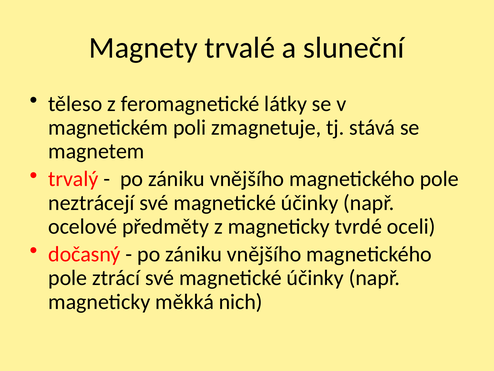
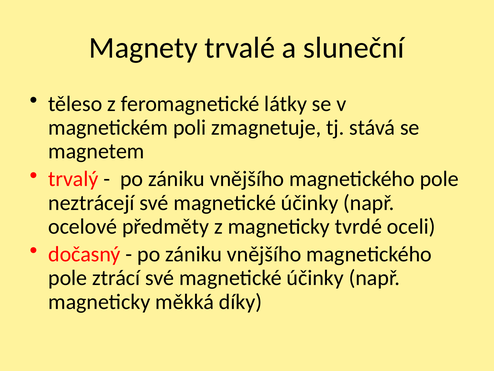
nich: nich -> díky
